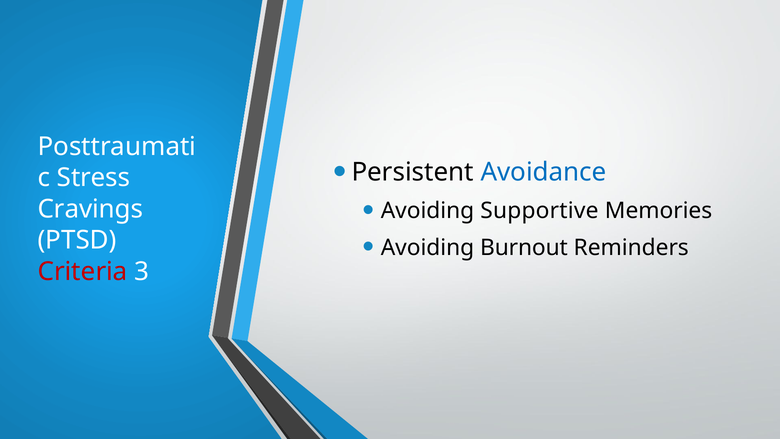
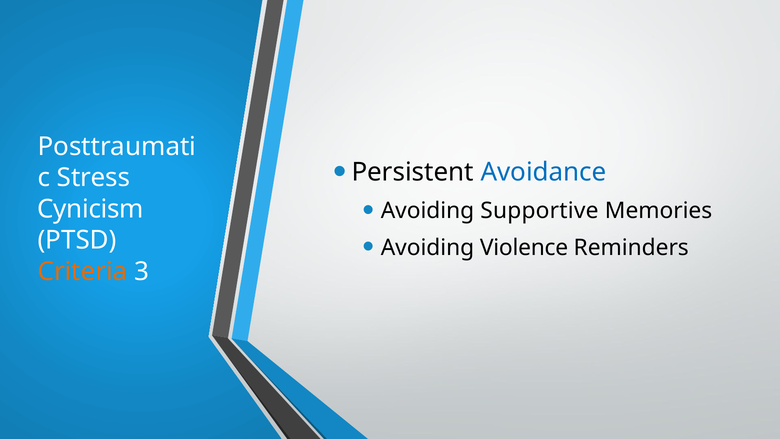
Cravings: Cravings -> Cynicism
Burnout: Burnout -> Violence
Criteria colour: red -> orange
